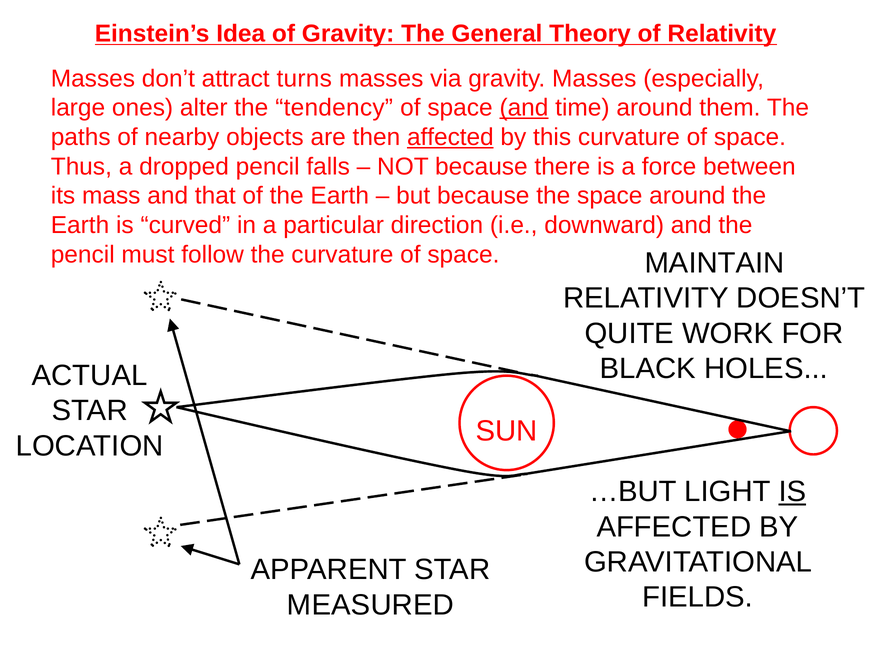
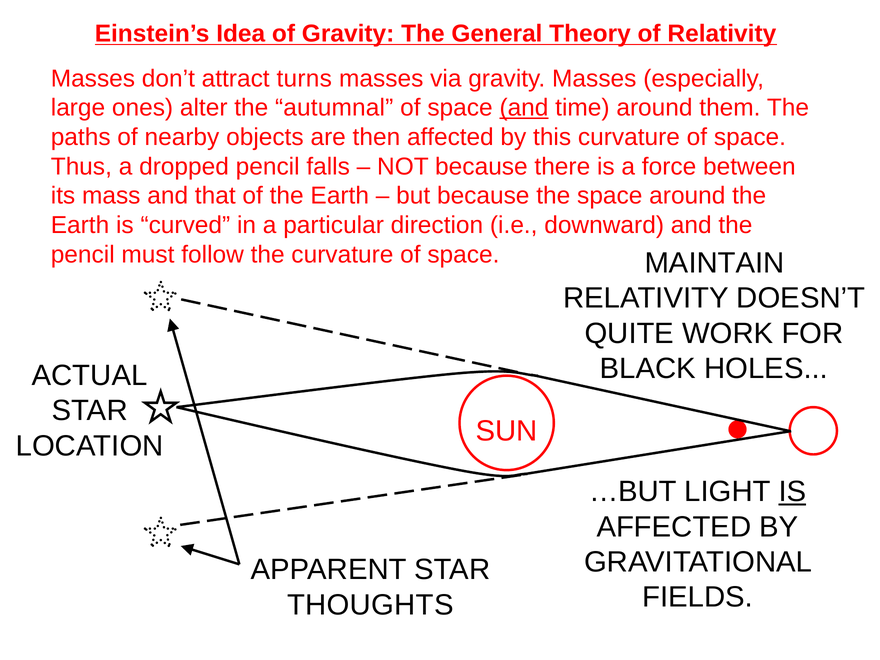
tendency: tendency -> autumnal
affected at (450, 137) underline: present -> none
MEASURED: MEASURED -> THOUGHTS
